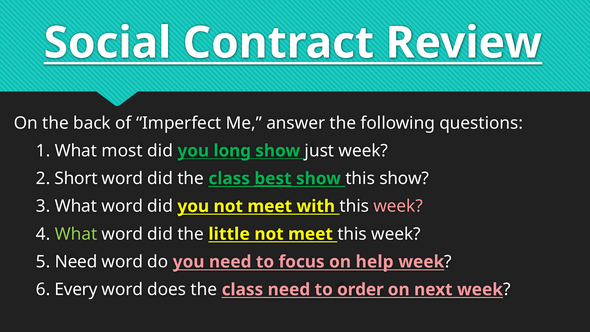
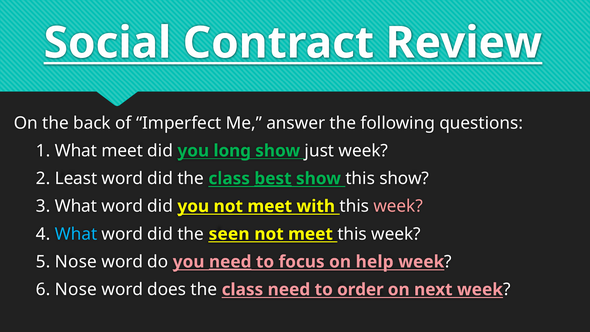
What most: most -> meet
Short: Short -> Least
What at (76, 234) colour: light green -> light blue
little: little -> seen
5 Need: Need -> Nose
need at (230, 262) underline: none -> present
6 Every: Every -> Nose
